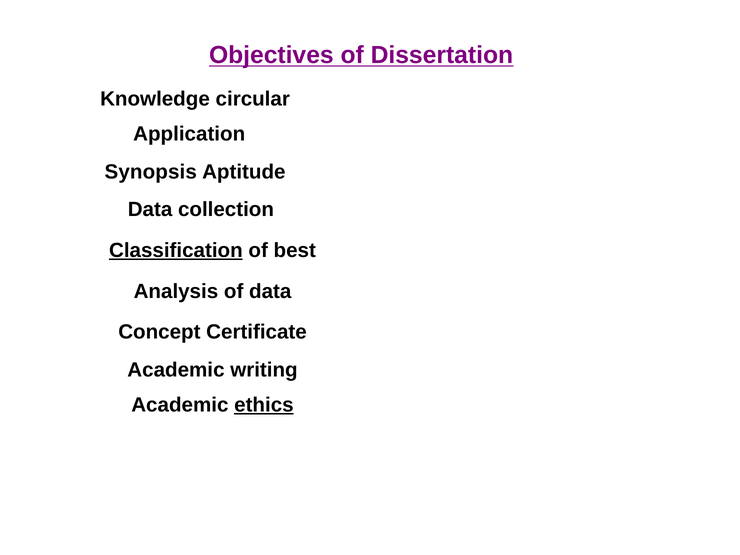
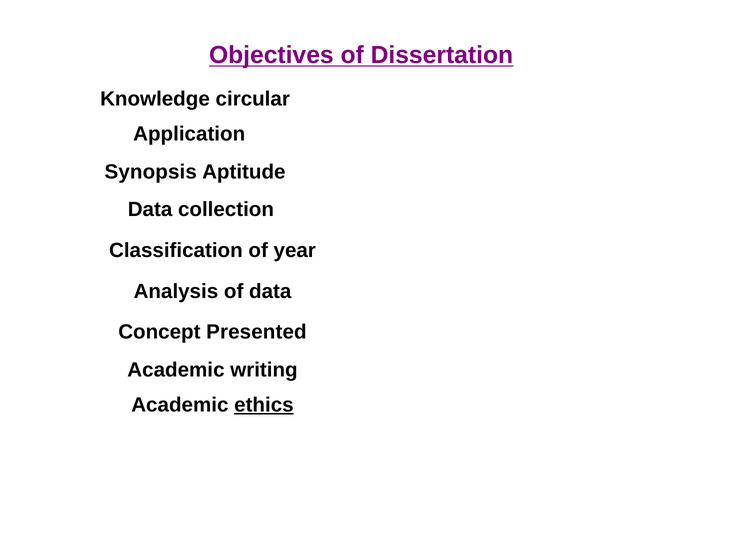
Classification underline: present -> none
best: best -> year
Certificate: Certificate -> Presented
